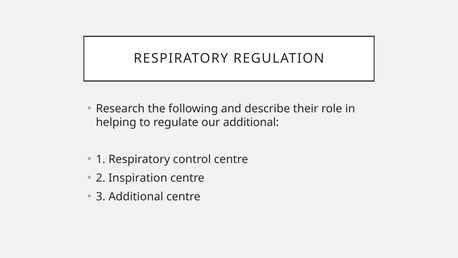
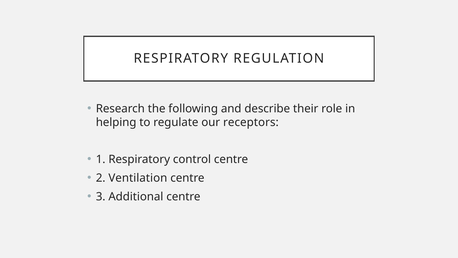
our additional: additional -> receptors
Inspiration: Inspiration -> Ventilation
